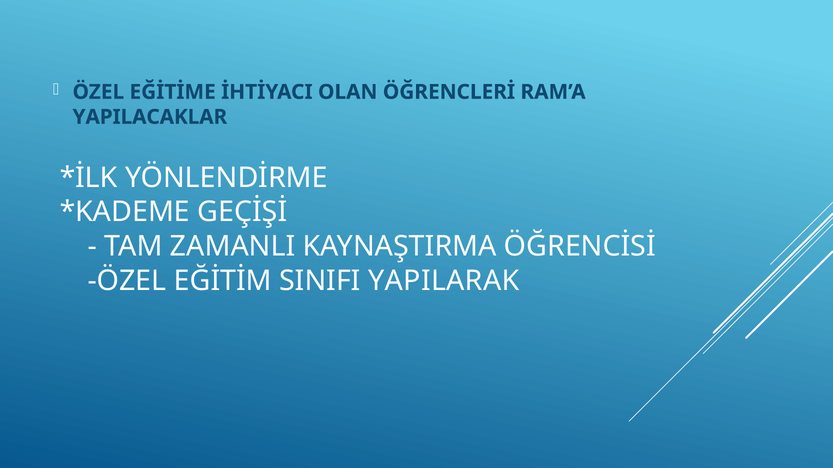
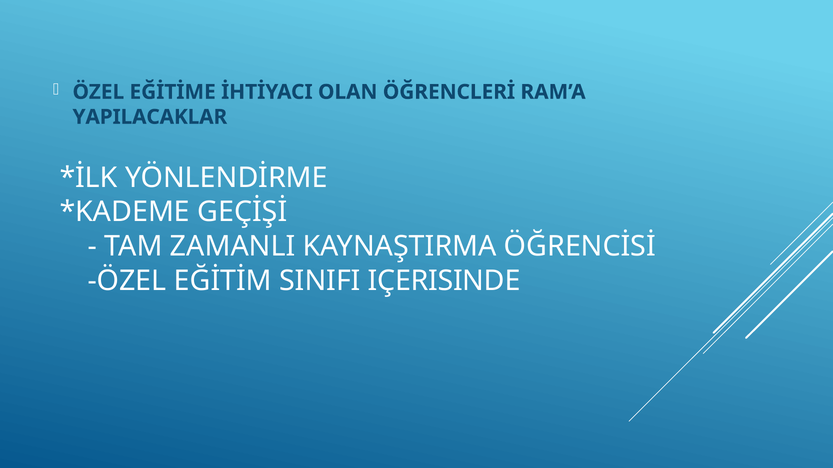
YAPILARAK: YAPILARAK -> IÇERISINDE
